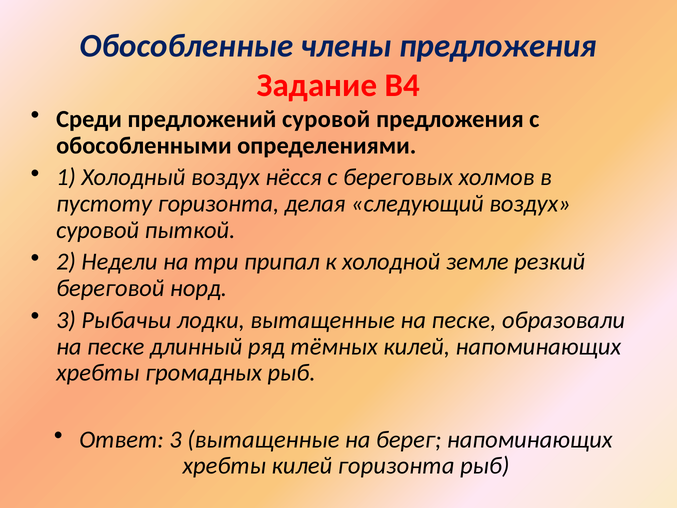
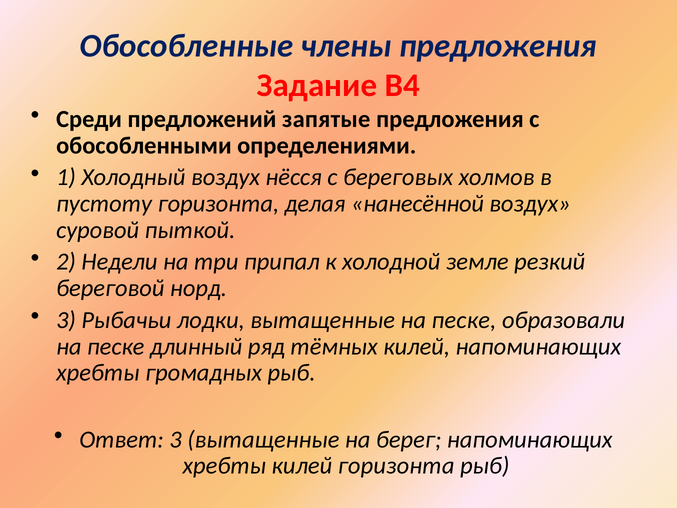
предложений суровой: суровой -> запятые
следующий: следующий -> нанесённой
